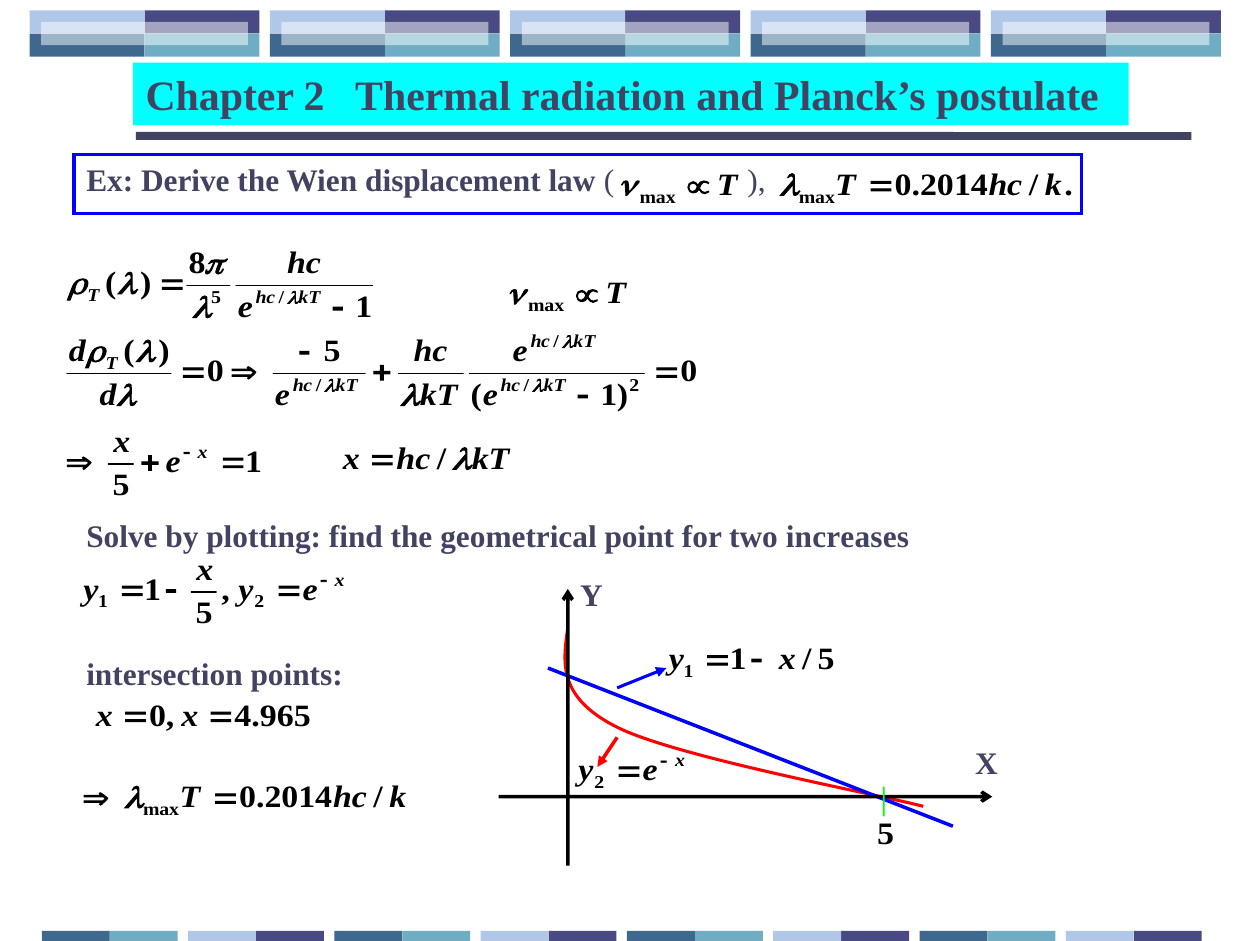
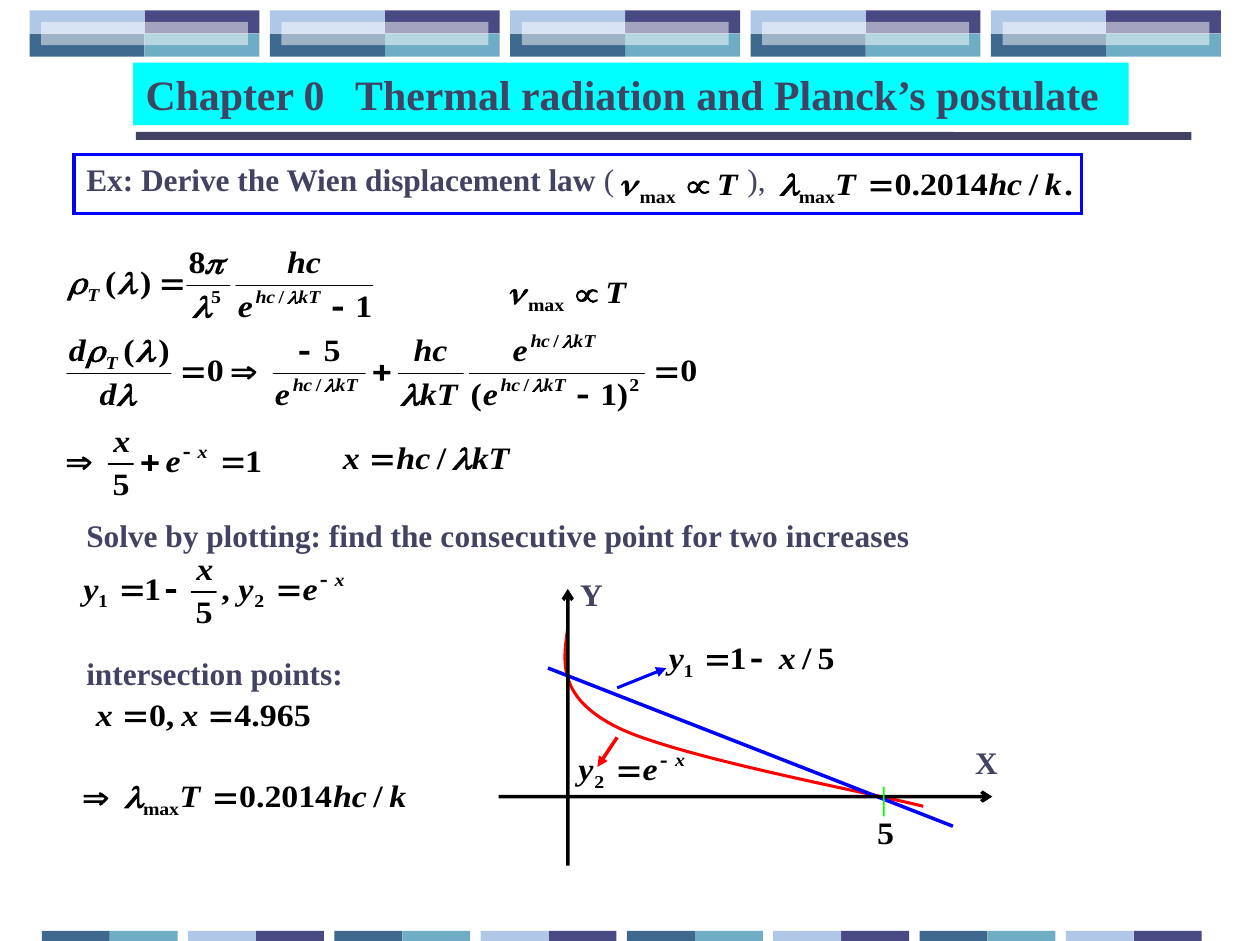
Chapter 2: 2 -> 0
geometrical: geometrical -> consecutive
